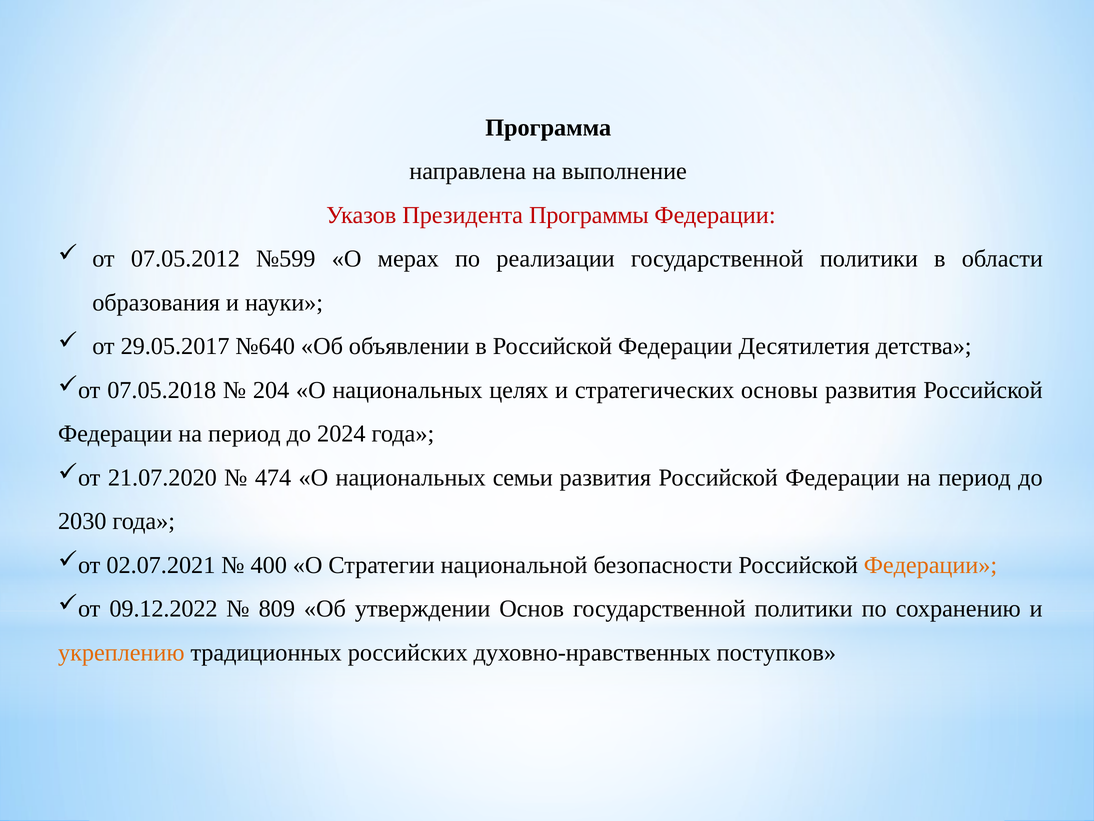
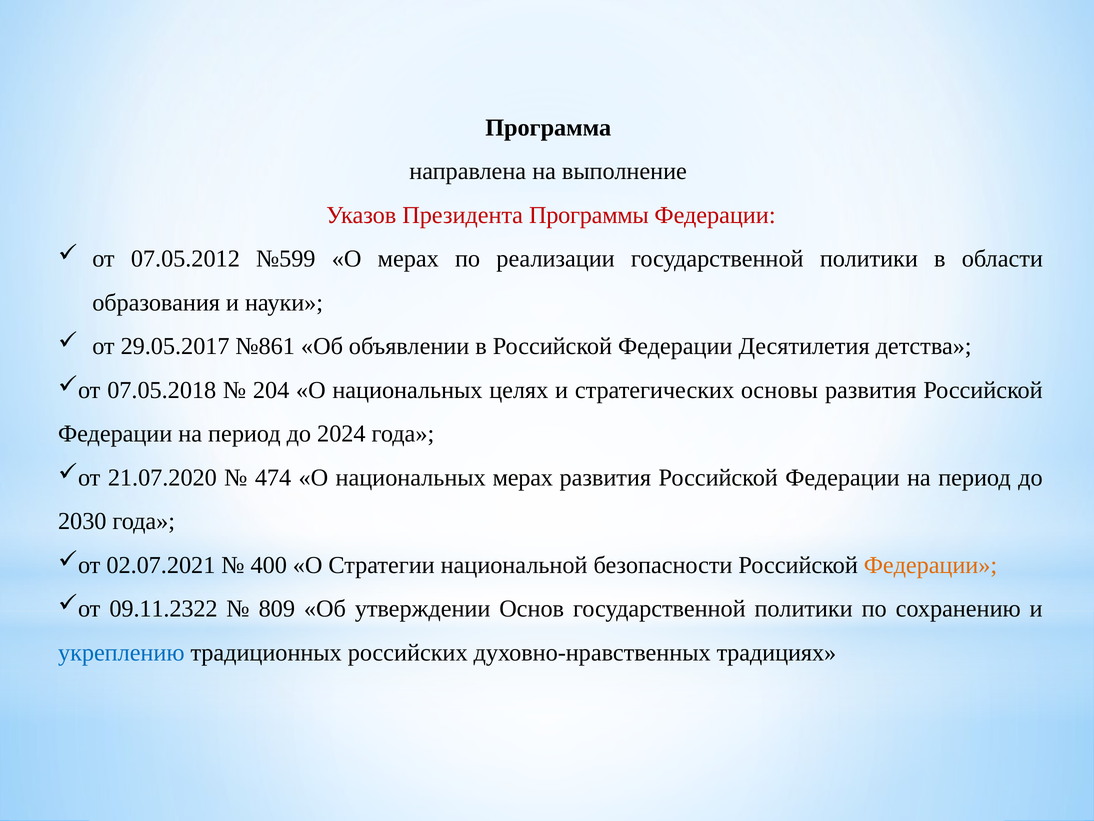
№640: №640 -> №861
национальных семьи: семьи -> мерах
09.12.2022: 09.12.2022 -> 09.11.2322
укреплению colour: orange -> blue
поступков: поступков -> традициях
